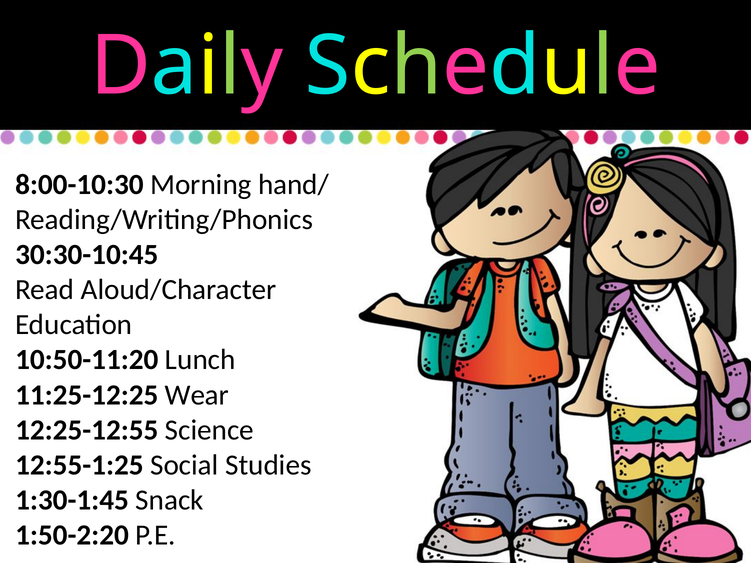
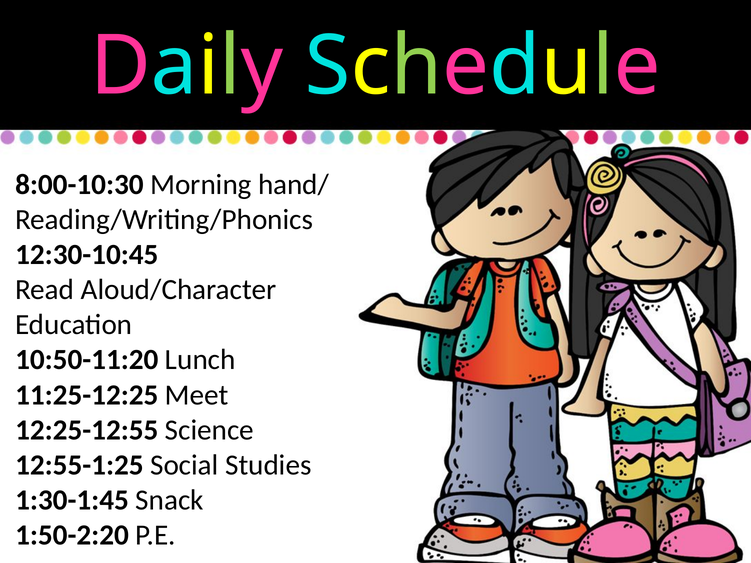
30:30-10:45: 30:30-10:45 -> 12:30-10:45
Wear: Wear -> Meet
